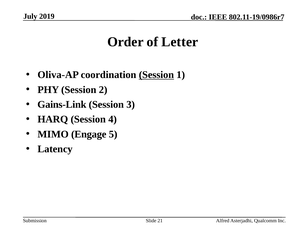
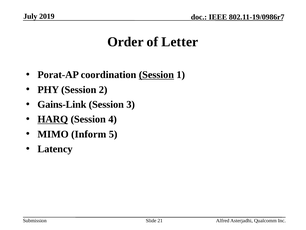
Oliva-AP: Oliva-AP -> Porat-AP
HARQ underline: none -> present
Engage: Engage -> Inform
